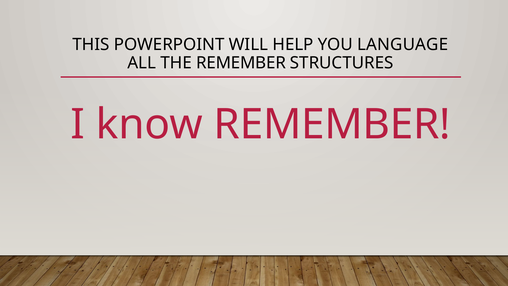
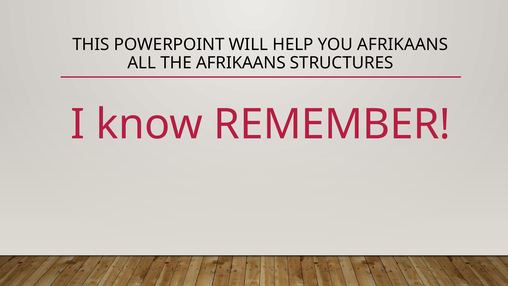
YOU LANGUAGE: LANGUAGE -> AFRIKAANS
THE REMEMBER: REMEMBER -> AFRIKAANS
